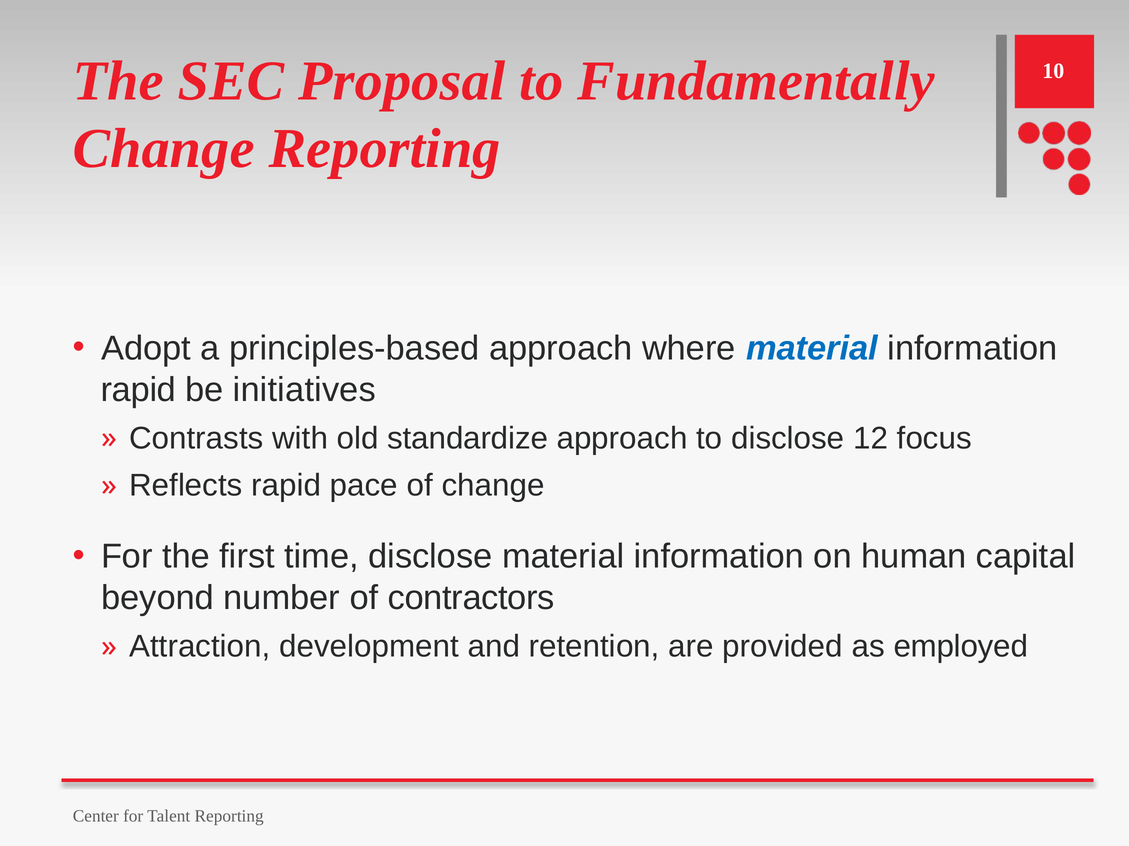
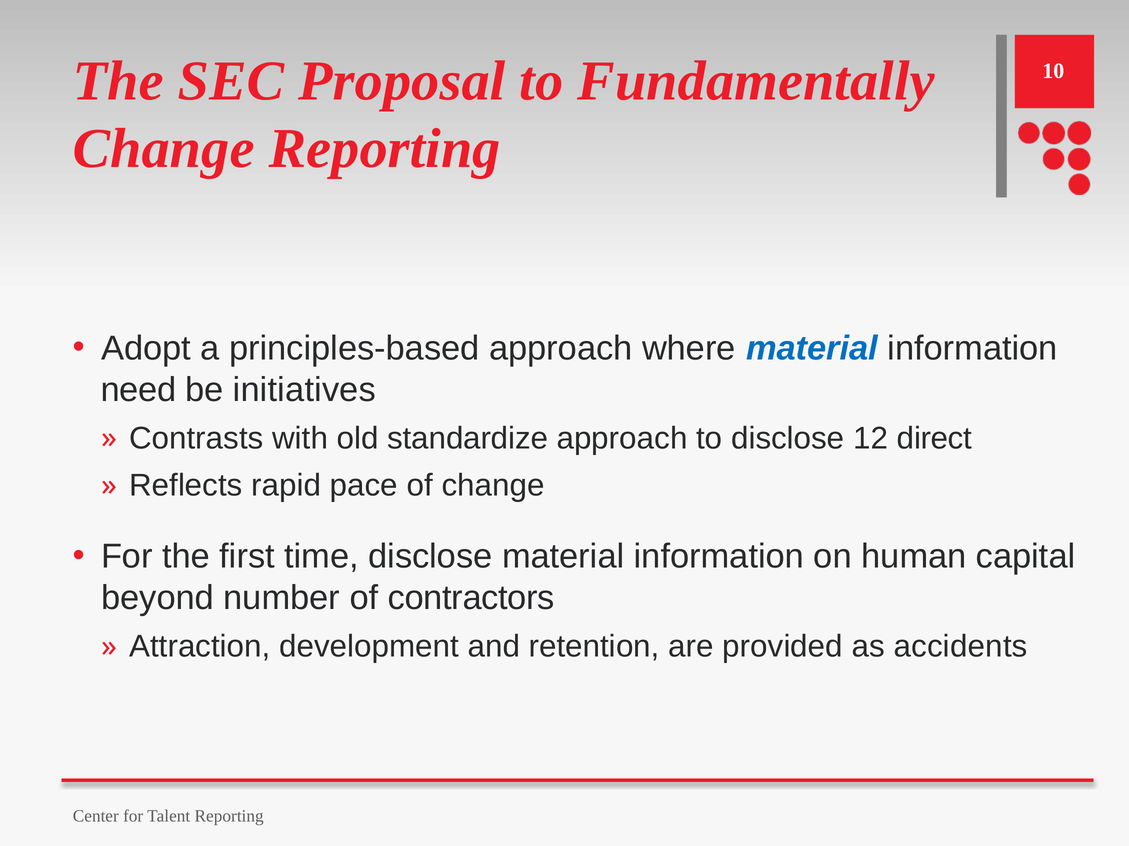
rapid at (138, 390): rapid -> need
focus: focus -> direct
employed: employed -> accidents
